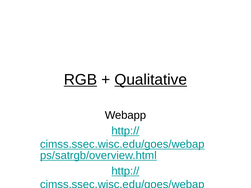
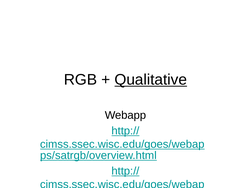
RGB underline: present -> none
